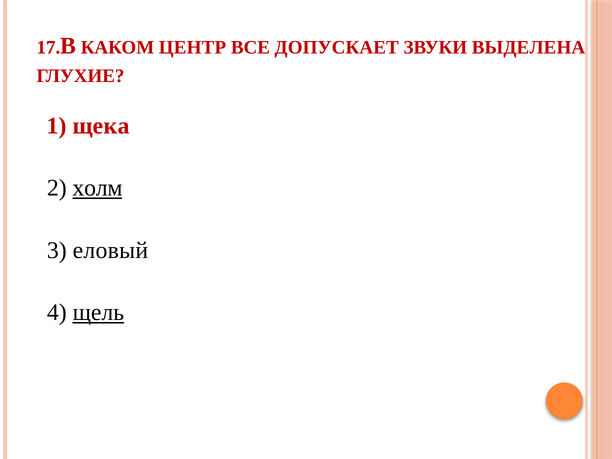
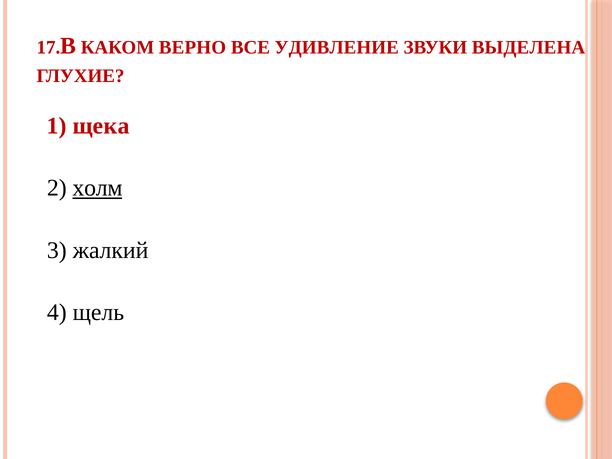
ЦЕНТР: ЦЕНТР -> ВЕРНО
ДОПУСКАЕТ: ДОПУСКАЕТ -> УДИВЛЕНИЕ
еловый: еловый -> жалкий
щель underline: present -> none
